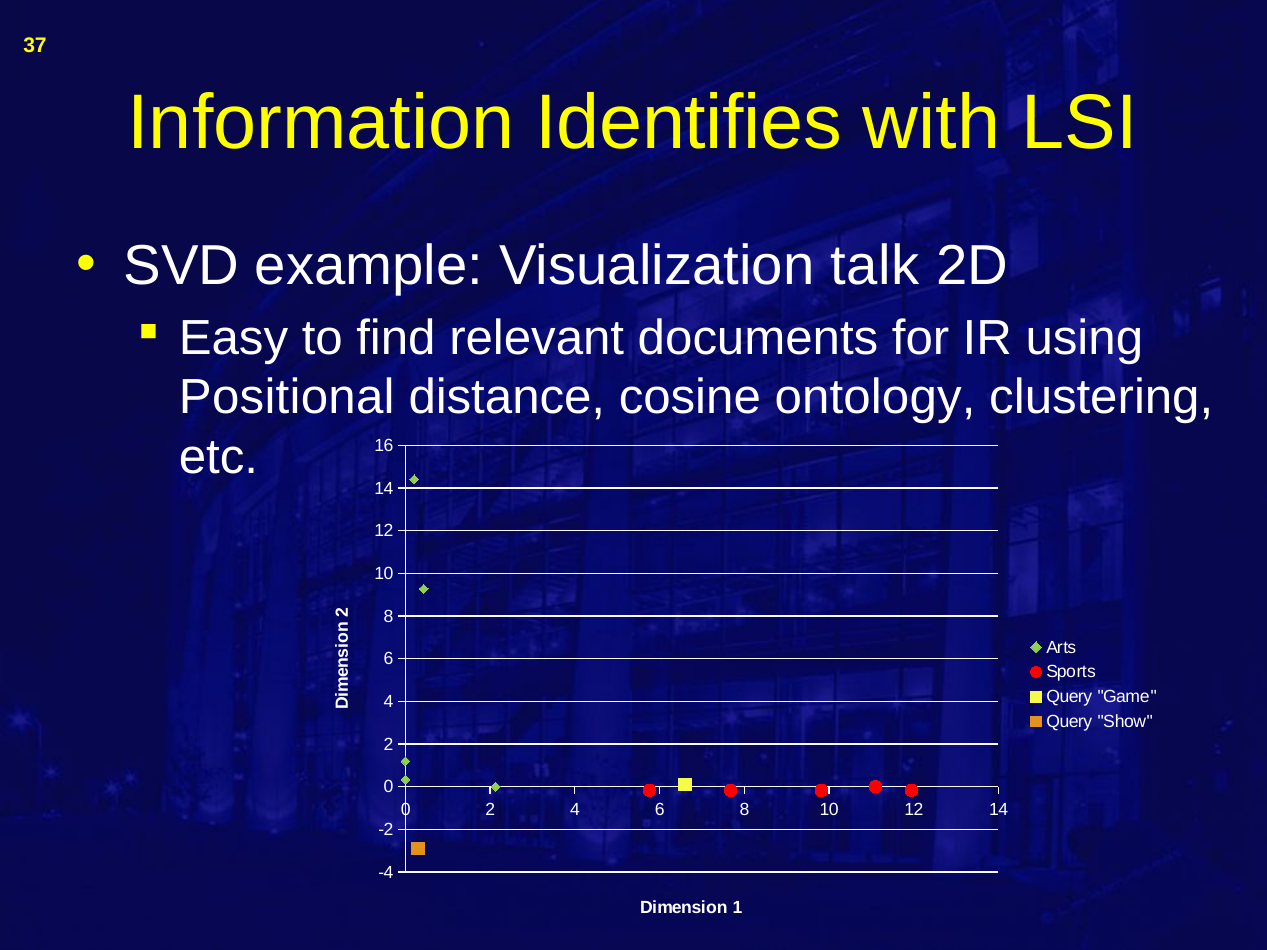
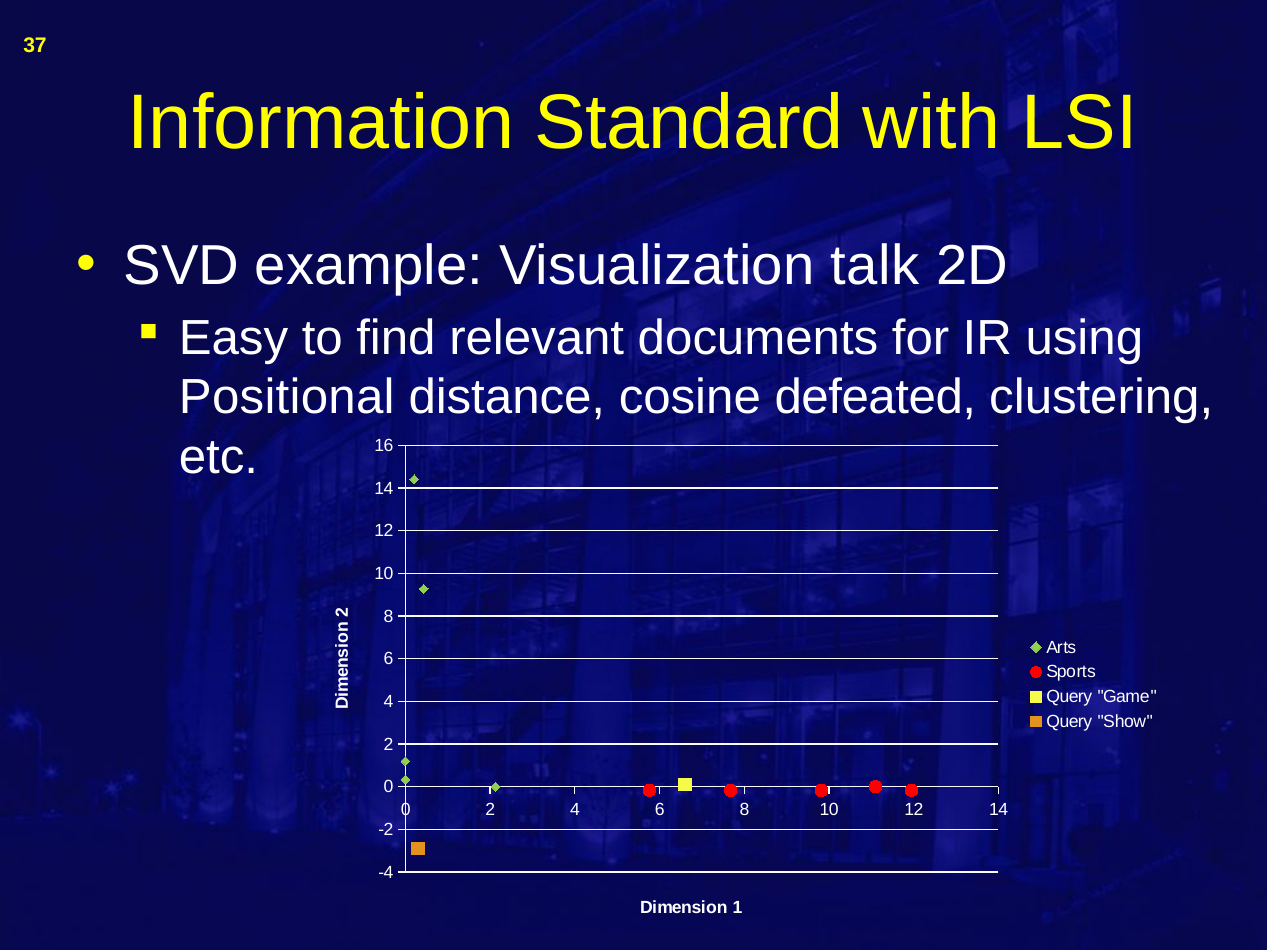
Identifies: Identifies -> Standard
ontology: ontology -> defeated
